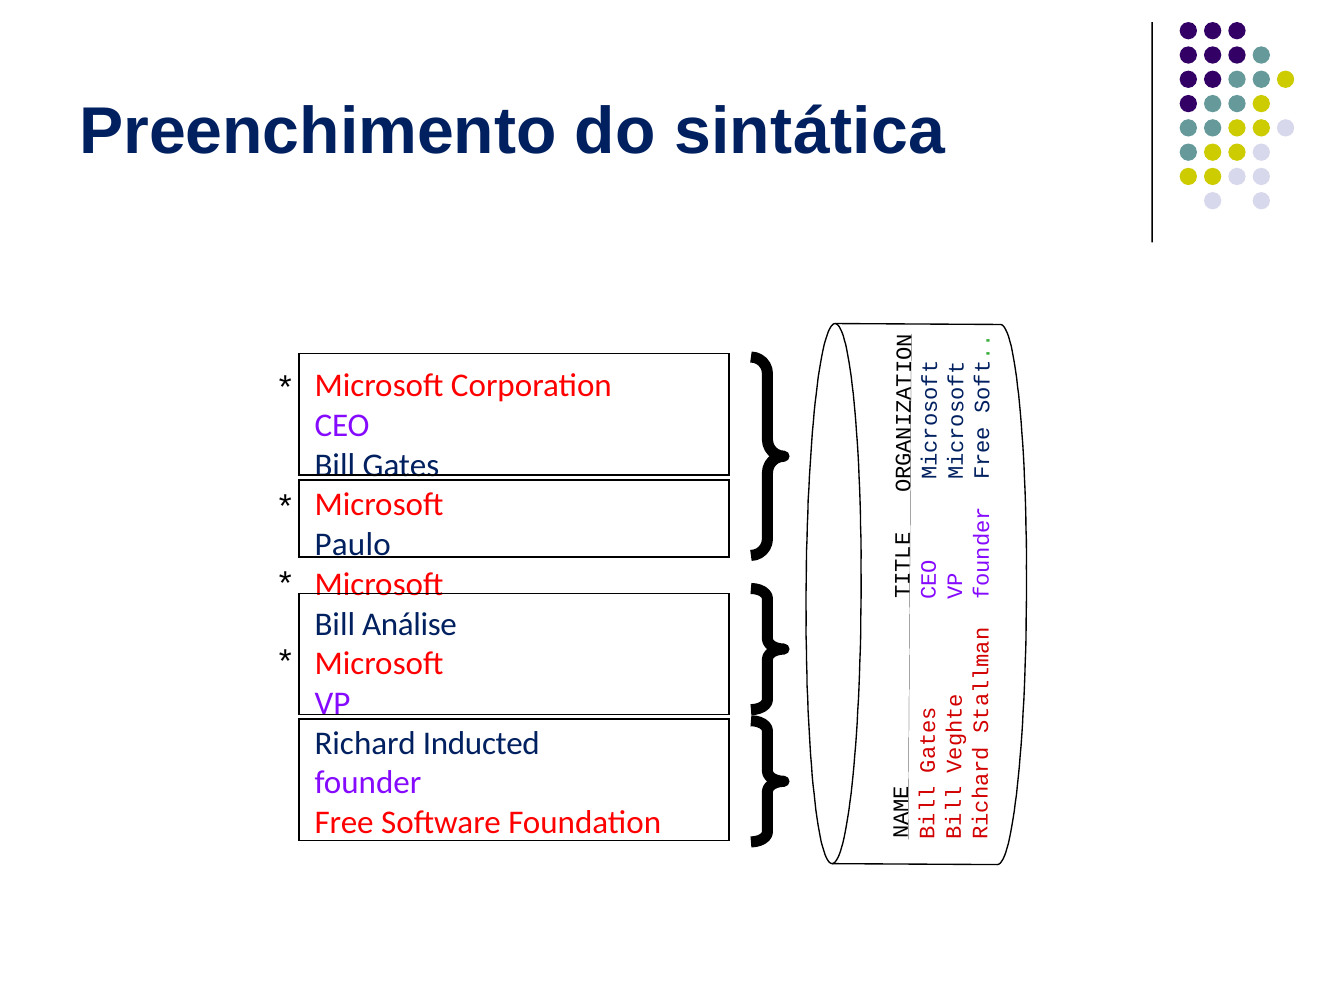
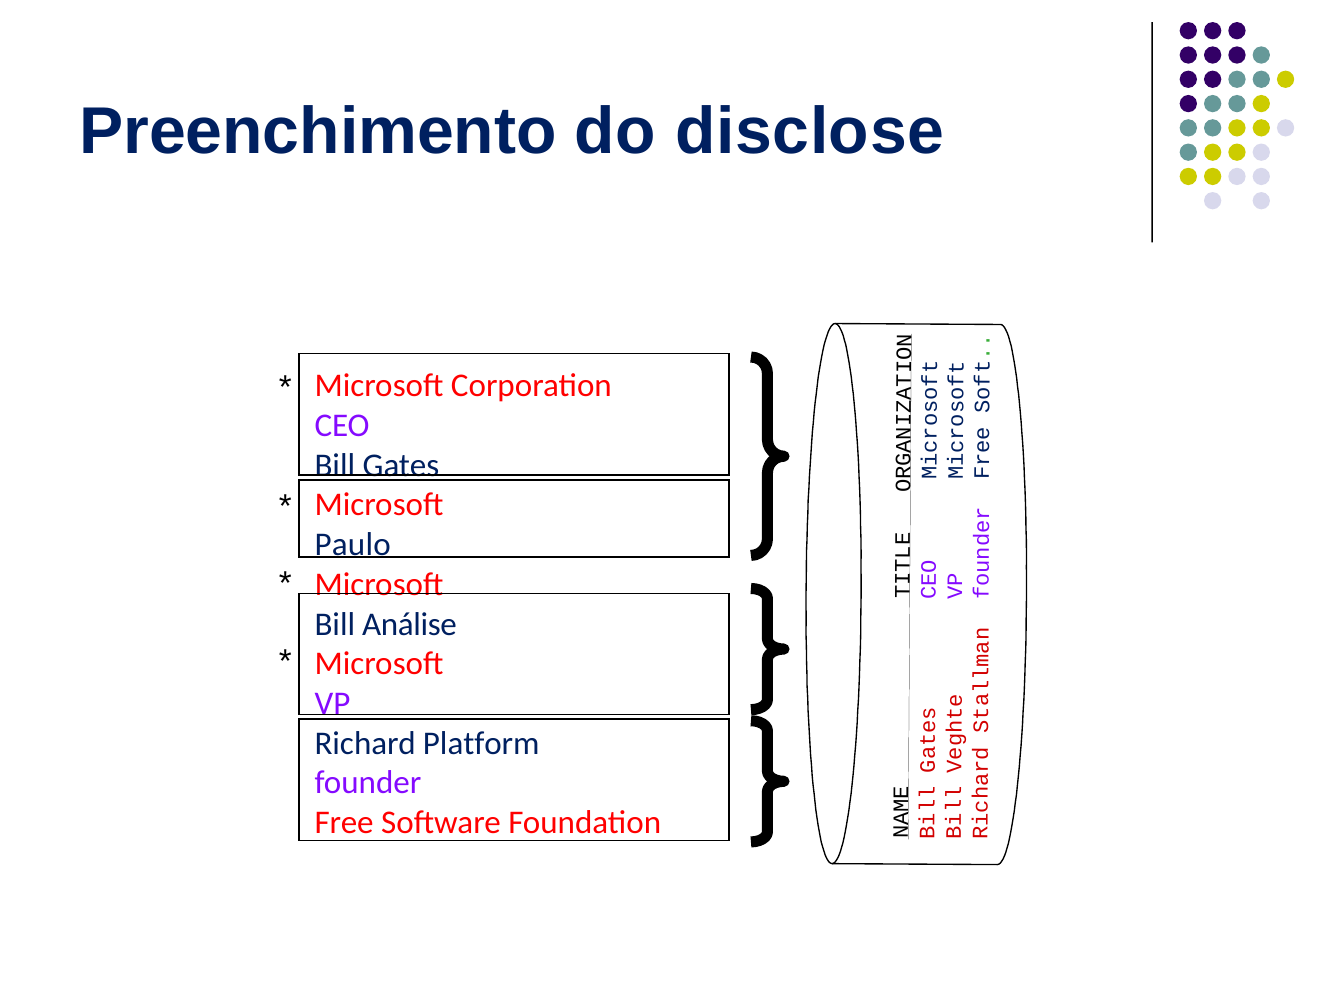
sintática: sintática -> disclose
Inducted: Inducted -> Platform
